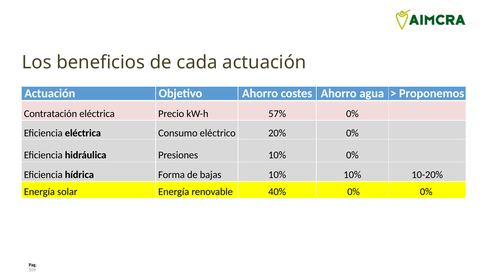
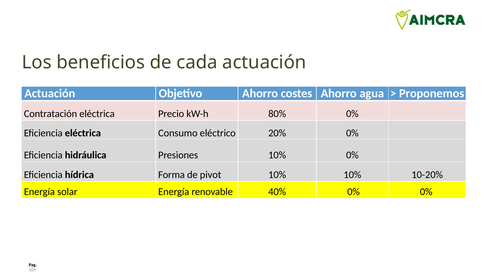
57%: 57% -> 80%
bajas: bajas -> pivot
